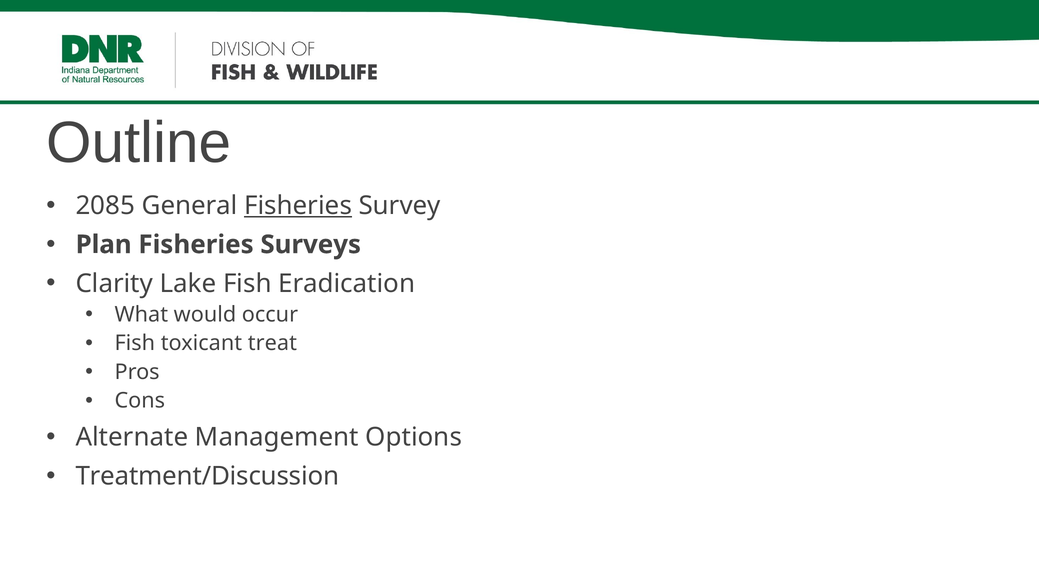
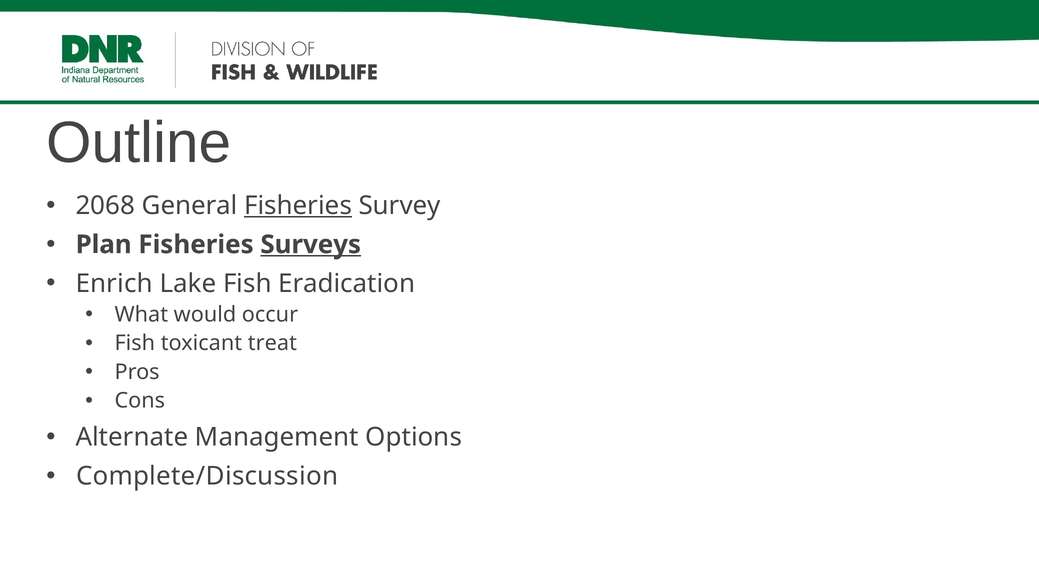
2085: 2085 -> 2068
Surveys underline: none -> present
Clarity: Clarity -> Enrich
Treatment/Discussion: Treatment/Discussion -> Complete/Discussion
